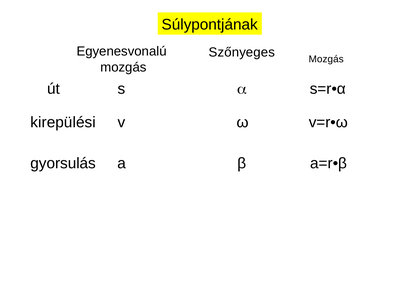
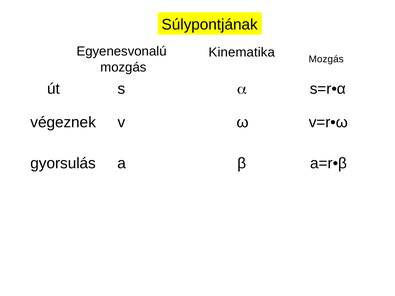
Szőnyeges: Szőnyeges -> Kinematika
kirepülési: kirepülési -> végeznek
